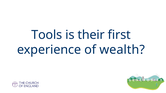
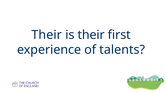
Tools at (47, 35): Tools -> Their
wealth: wealth -> talents
